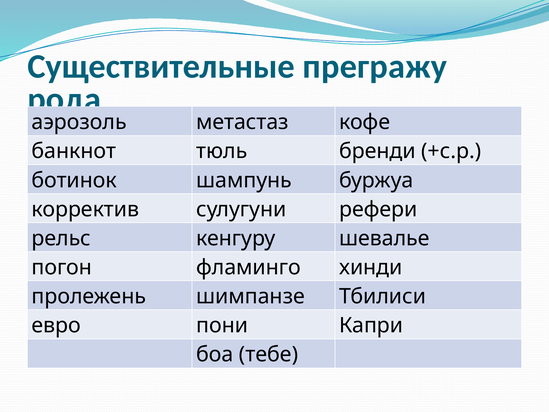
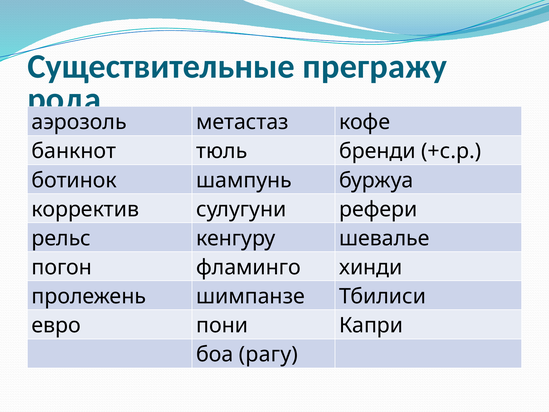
тебе: тебе -> рагу
